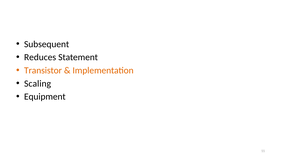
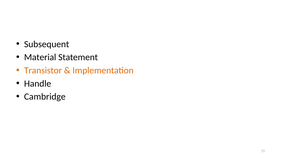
Reduces: Reduces -> Material
Scaling: Scaling -> Handle
Equipment: Equipment -> Cambridge
